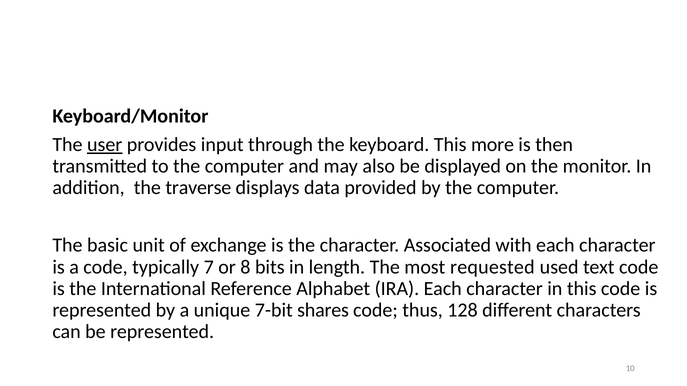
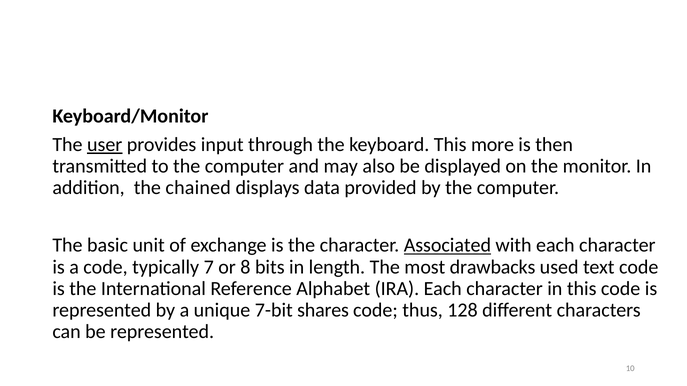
traverse: traverse -> chained
Associated underline: none -> present
requested: requested -> drawbacks
